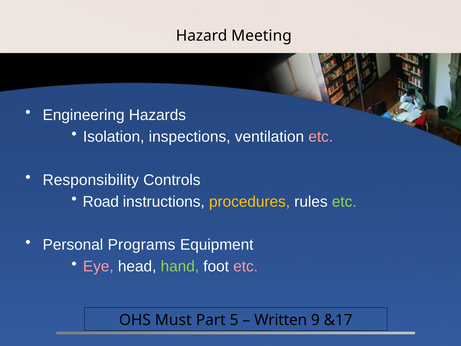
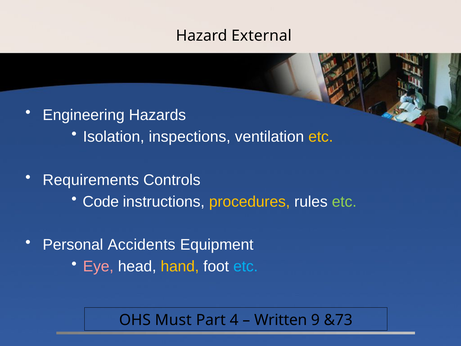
Meeting: Meeting -> External
etc at (321, 137) colour: pink -> yellow
Responsibility: Responsibility -> Requirements
Road: Road -> Code
Programs: Programs -> Accidents
hand colour: light green -> yellow
etc at (246, 266) colour: pink -> light blue
5: 5 -> 4
&17: &17 -> &73
